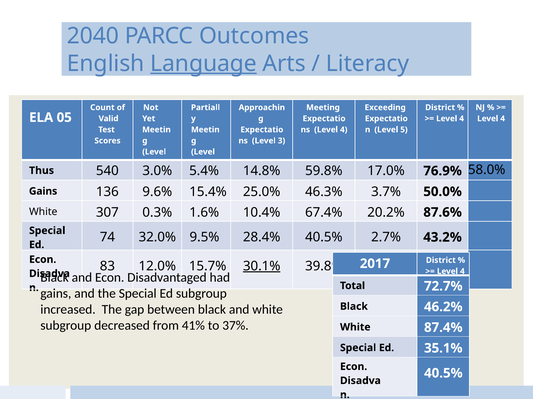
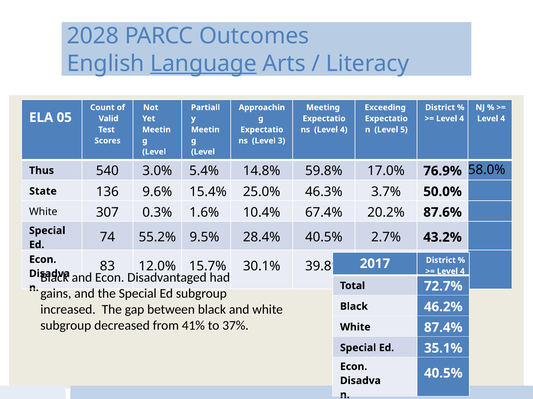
2040: 2040 -> 2028
Gains at (43, 192): Gains -> State
32.0%: 32.0% -> 55.2%
30.1% underline: present -> none
